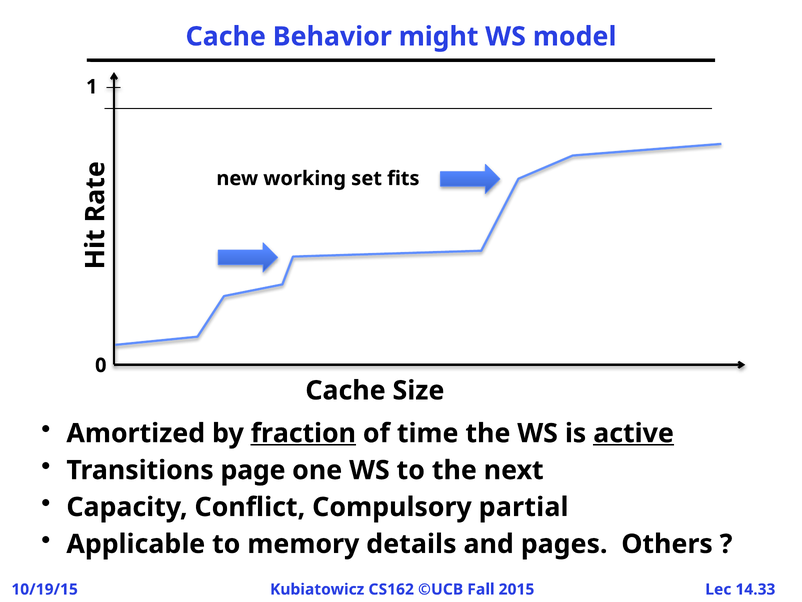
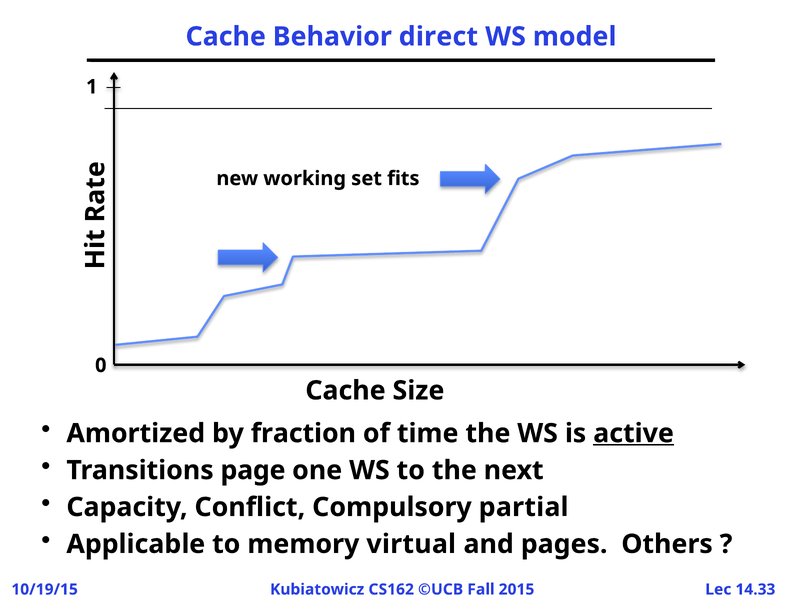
might: might -> direct
fraction underline: present -> none
details: details -> virtual
